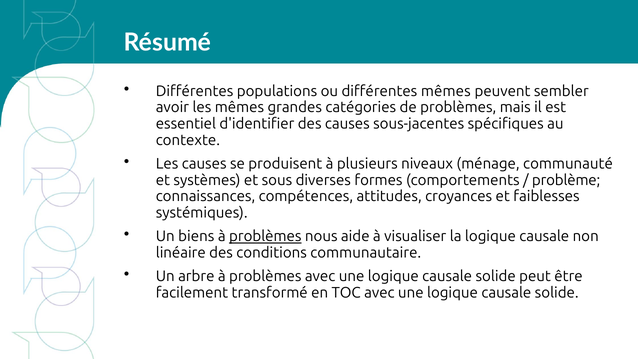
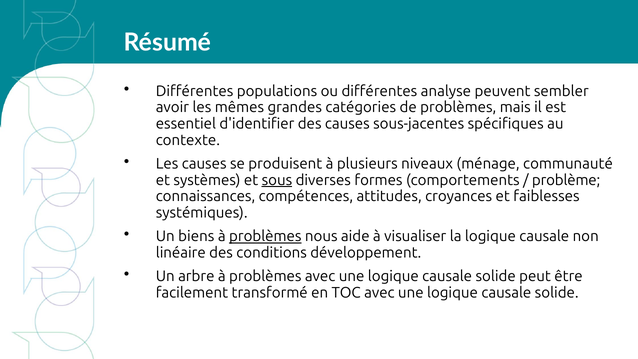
différentes mêmes: mêmes -> analyse
sous underline: none -> present
communautaire: communautaire -> développement
